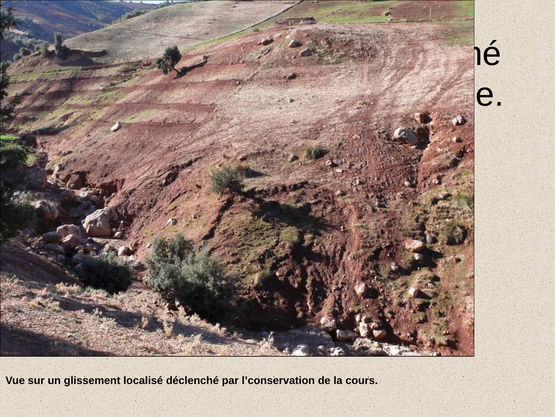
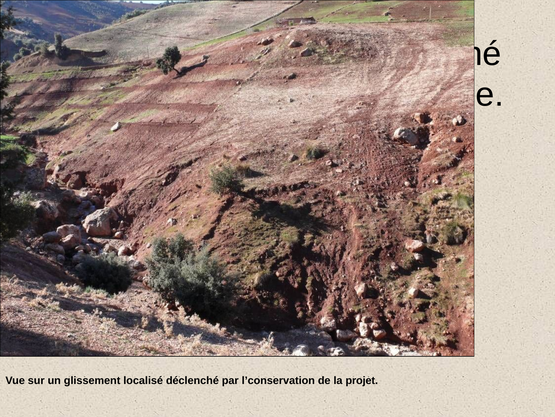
cours: cours -> projet
